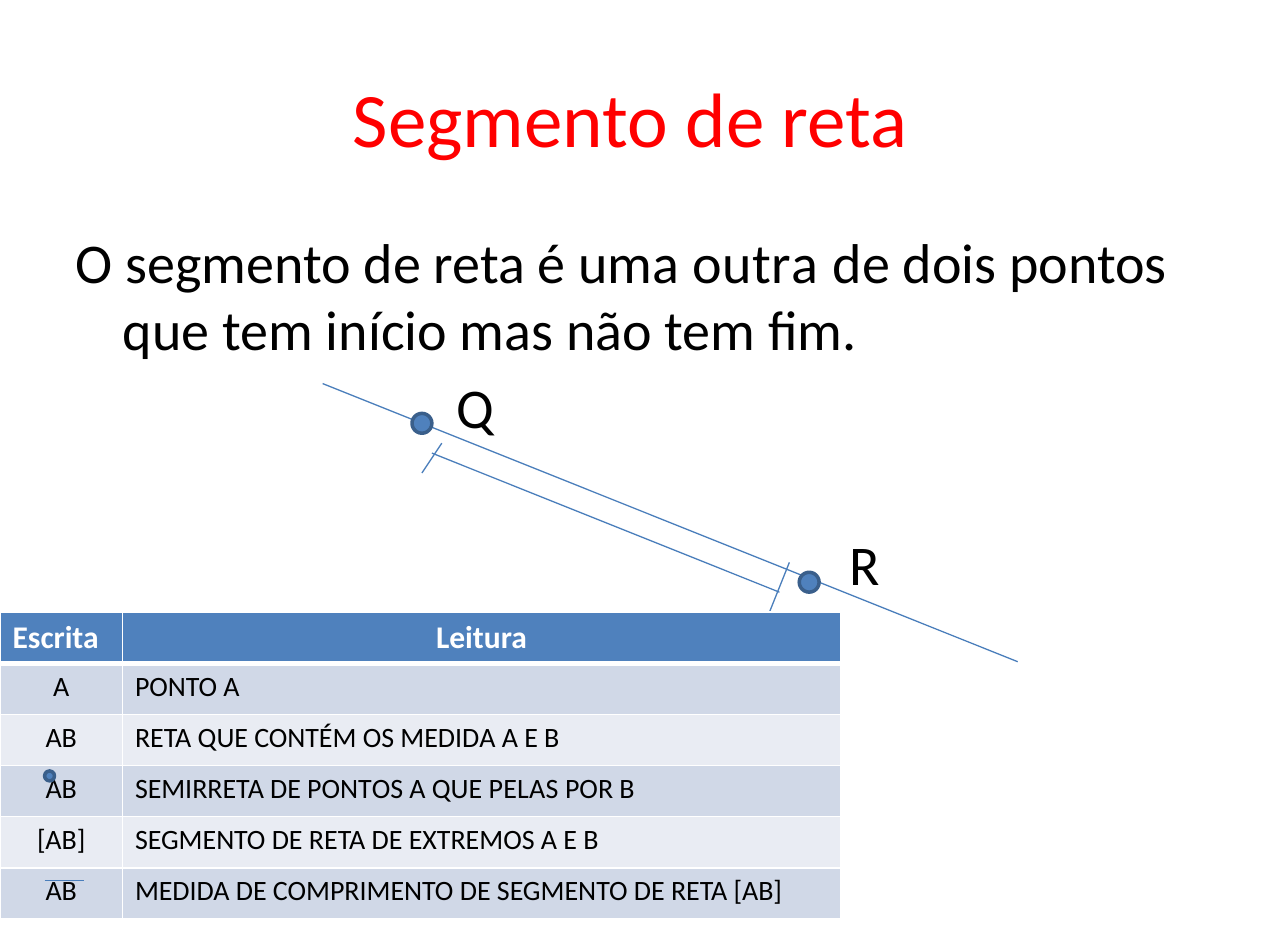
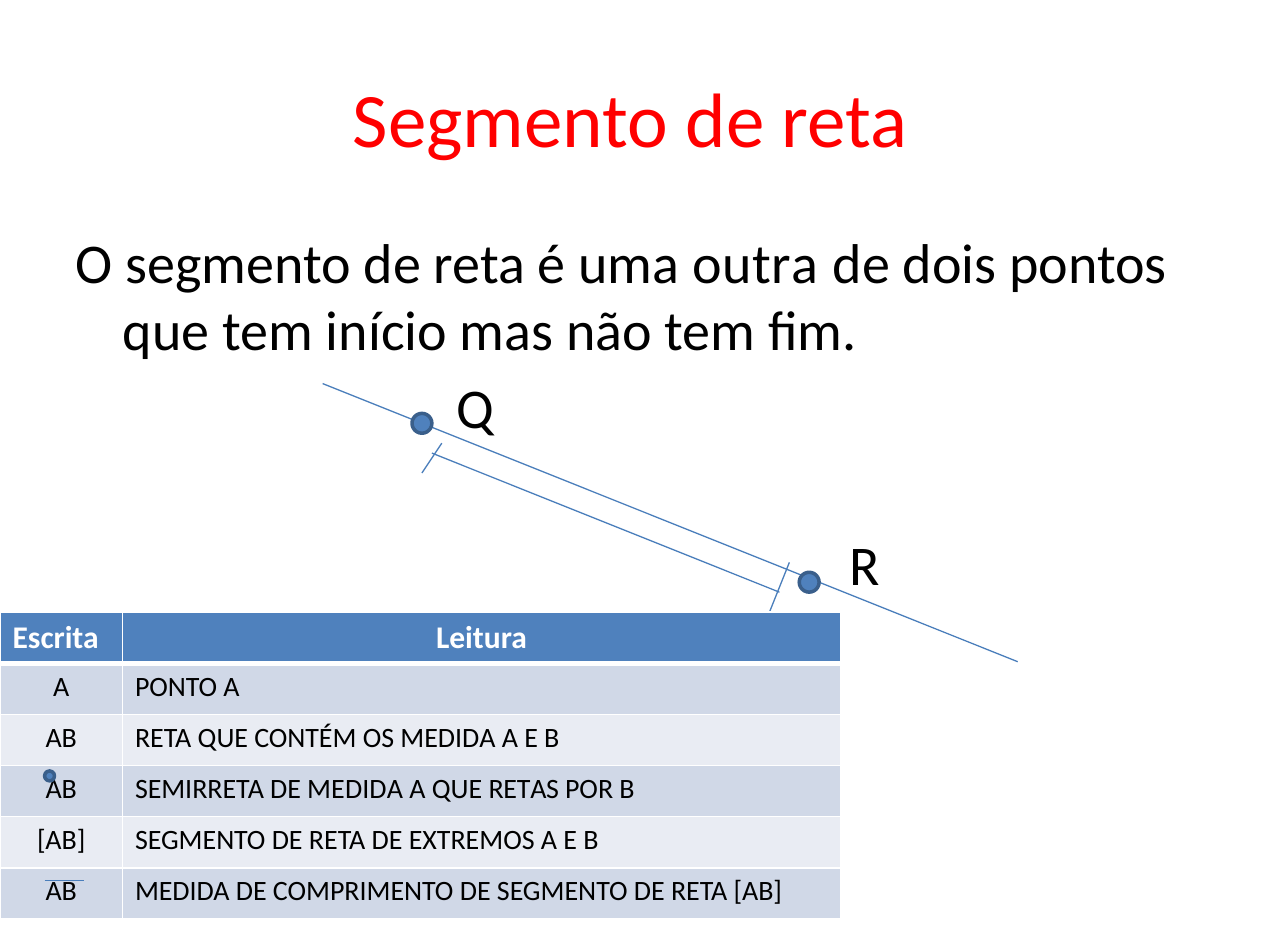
DE PONTOS: PONTOS -> MEDIDA
PELAS: PELAS -> RETAS
